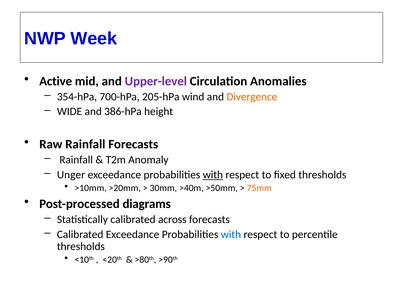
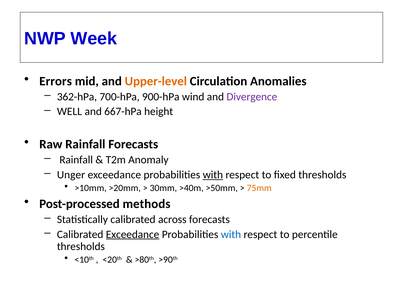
Active: Active -> Errors
Upper-level colour: purple -> orange
354-hPa: 354-hPa -> 362-hPa
205-hPa: 205-hPa -> 900-hPa
Divergence colour: orange -> purple
WIDE: WIDE -> WELL
386-hPa: 386-hPa -> 667-hPa
diagrams: diagrams -> methods
Exceedance at (133, 235) underline: none -> present
